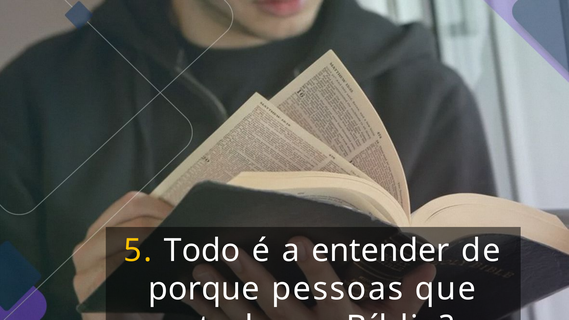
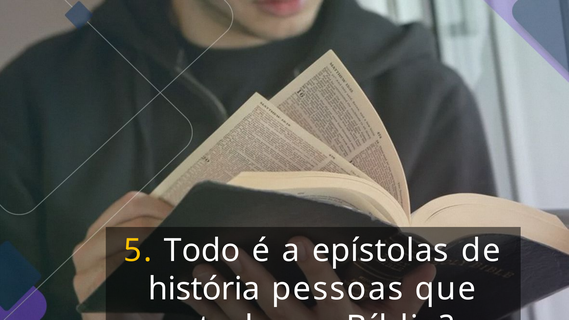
entender: entender -> epístolas
porque: porque -> história
